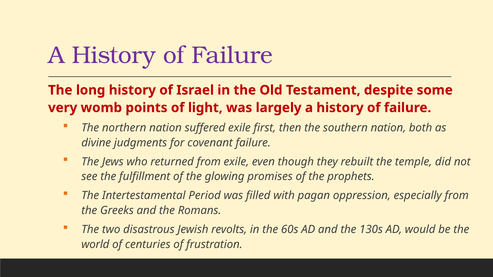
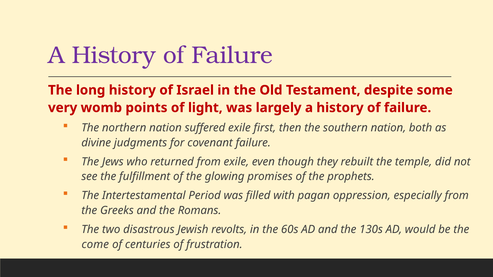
world: world -> come
